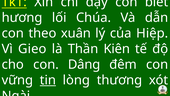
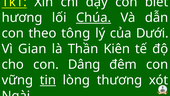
Chúa underline: none -> present
xuân: xuân -> tông
Hiệp: Hiệp -> Dưới
Gieo: Gieo -> Gian
